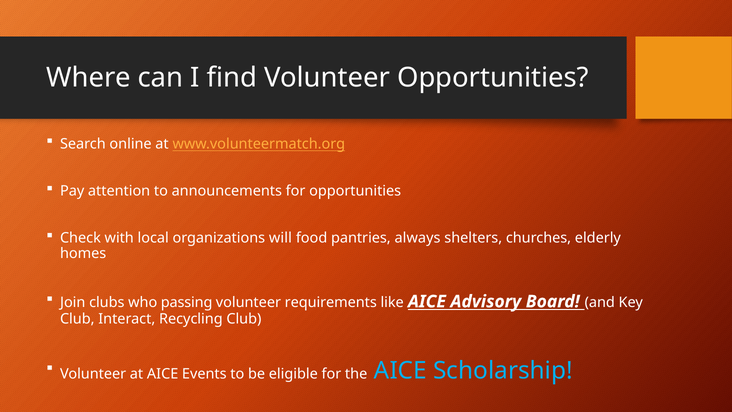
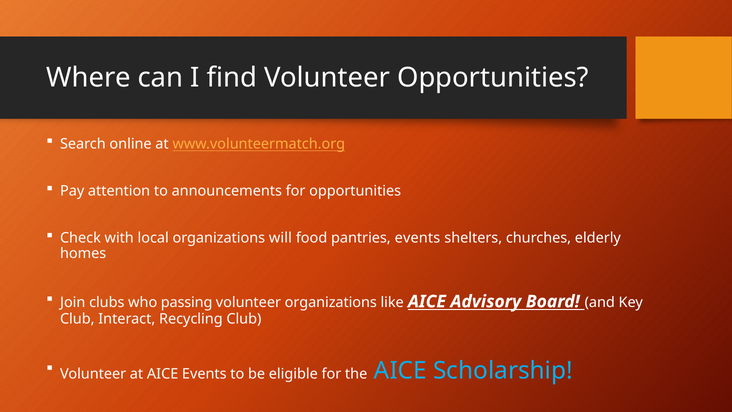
pantries always: always -> events
volunteer requirements: requirements -> organizations
